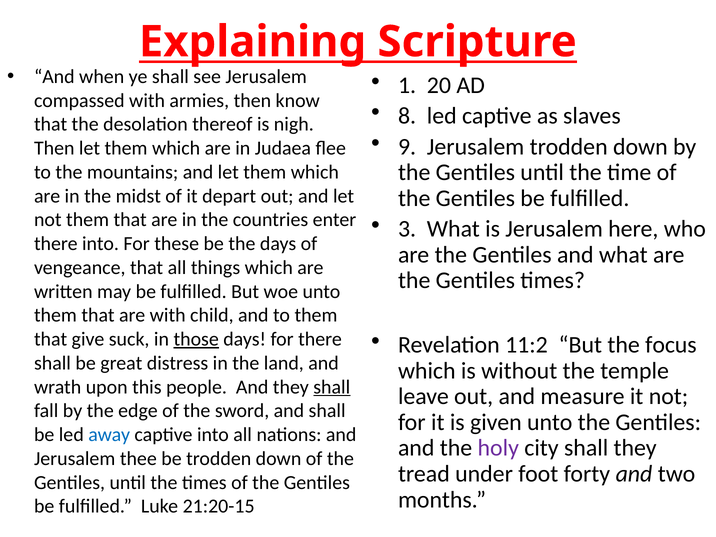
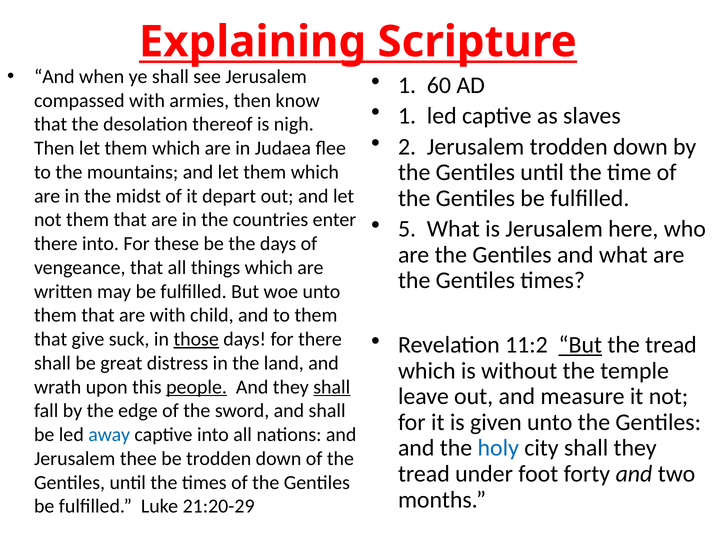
20: 20 -> 60
8 at (407, 116): 8 -> 1
9: 9 -> 2
3: 3 -> 5
But at (580, 345) underline: none -> present
the focus: focus -> tread
people underline: none -> present
holy colour: purple -> blue
21:20-15: 21:20-15 -> 21:20-29
